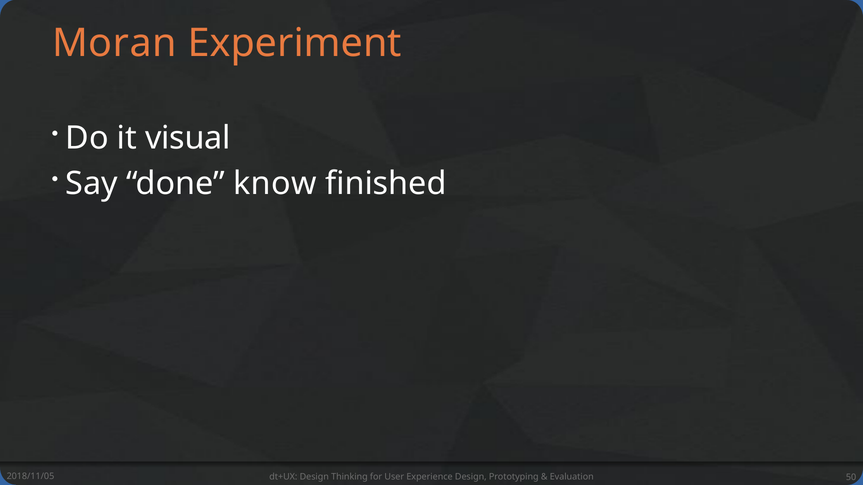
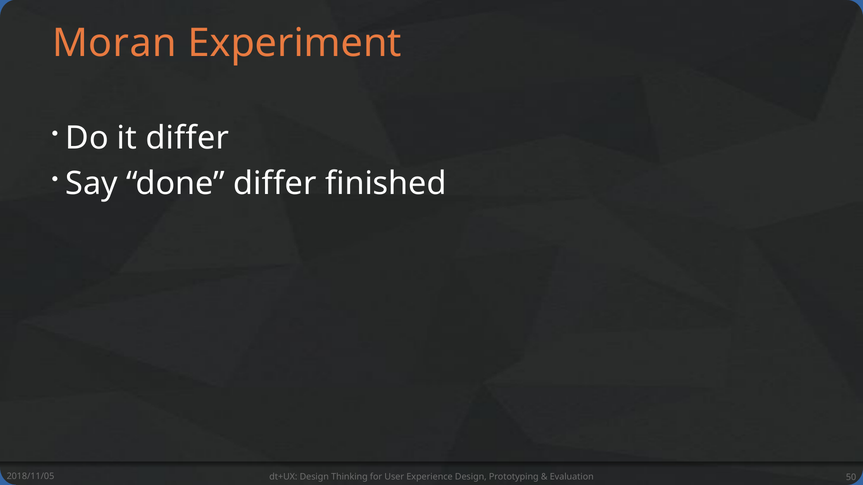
it visual: visual -> differ
done know: know -> differ
